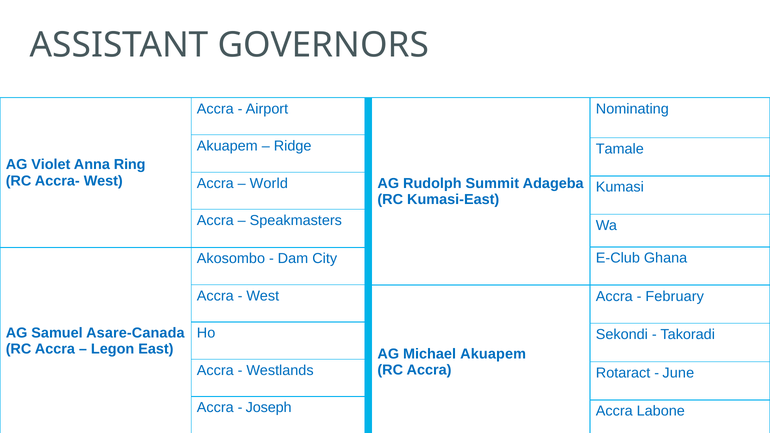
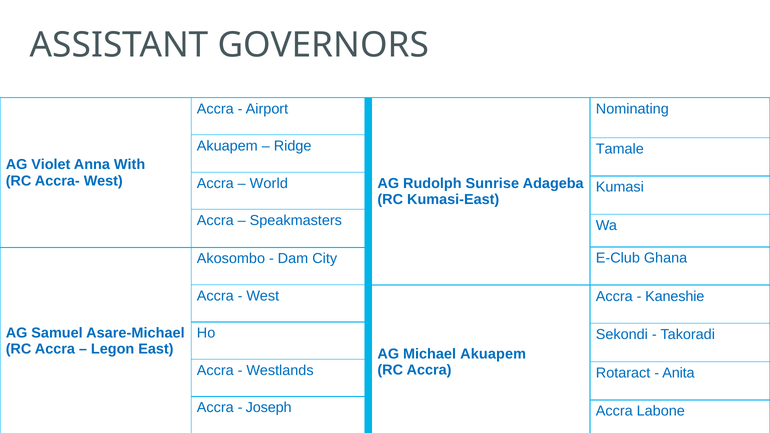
Ring: Ring -> With
Summit: Summit -> Sunrise
February: February -> Kaneshie
Asare-Canada: Asare-Canada -> Asare-Michael
June: June -> Anita
